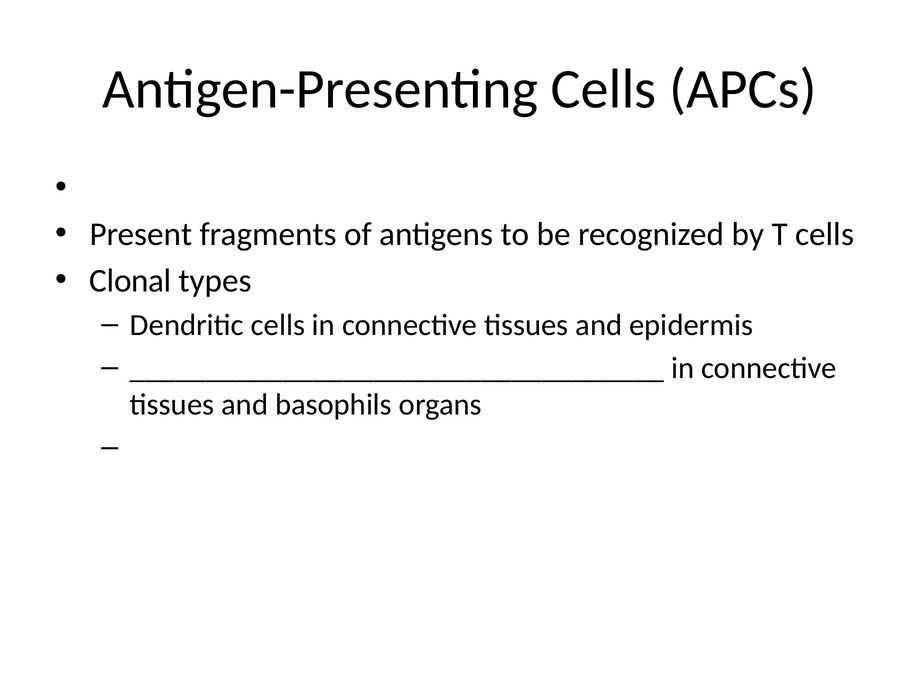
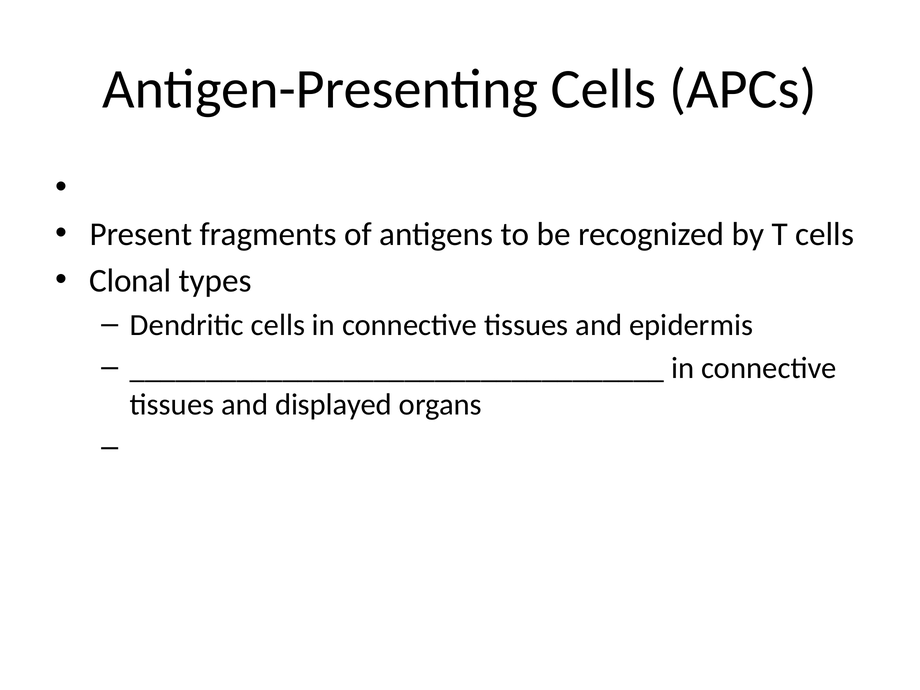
basophils: basophils -> displayed
